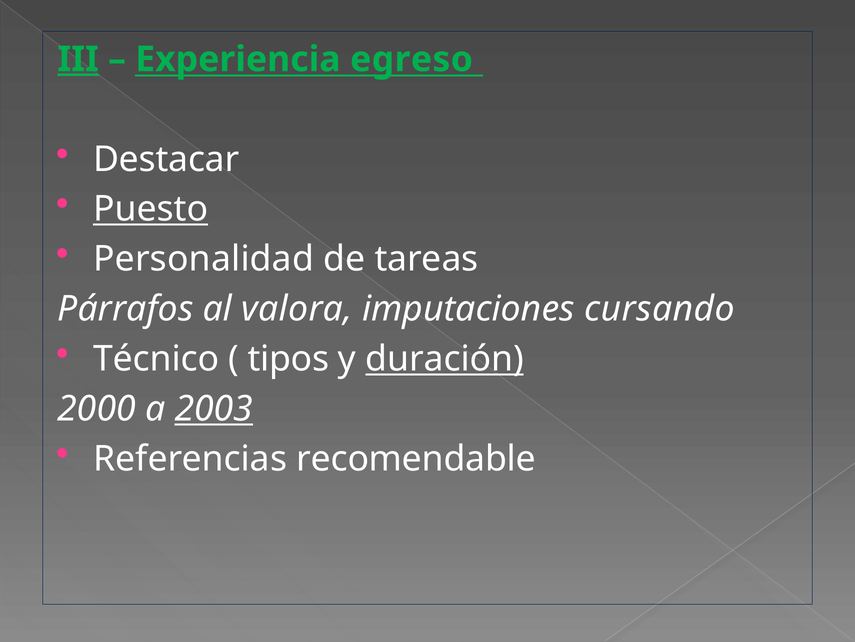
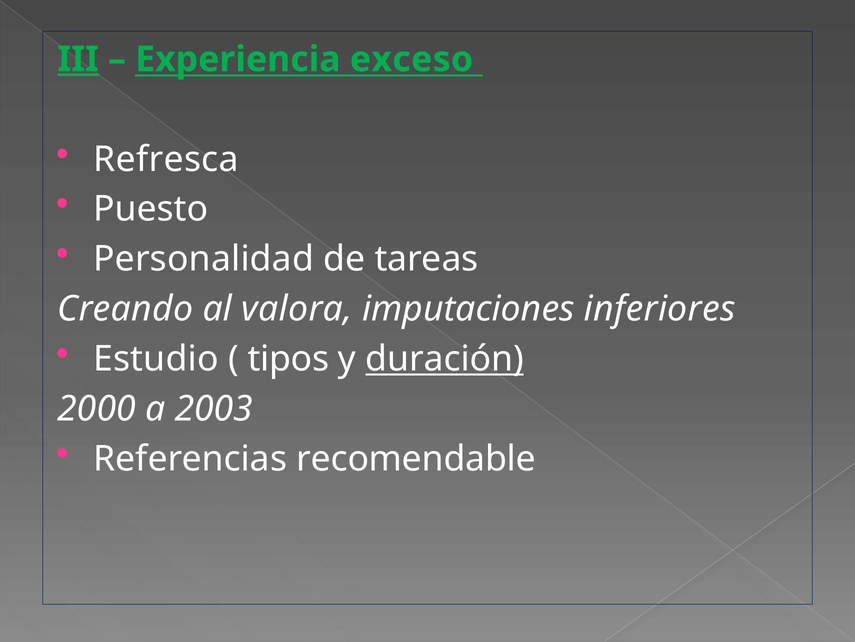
egreso: egreso -> exceso
Destacar: Destacar -> Refresca
Puesto underline: present -> none
Párrafos: Párrafos -> Creando
cursando: cursando -> inferiores
Técnico: Técnico -> Estudio
2003 underline: present -> none
